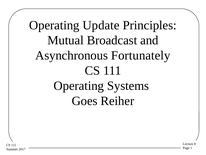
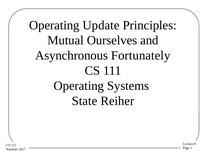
Broadcast: Broadcast -> Ourselves
Goes: Goes -> State
